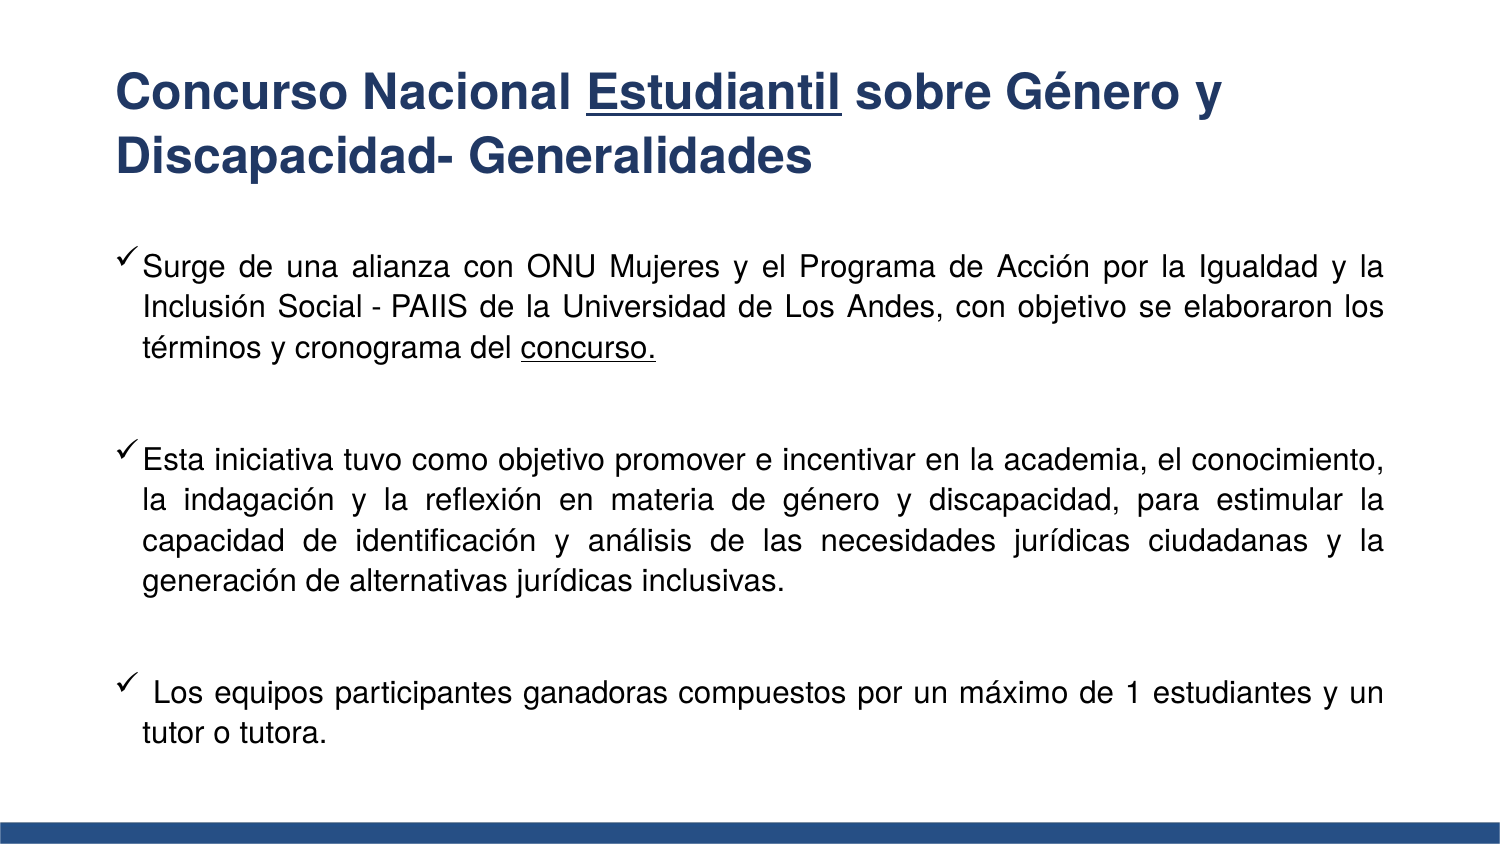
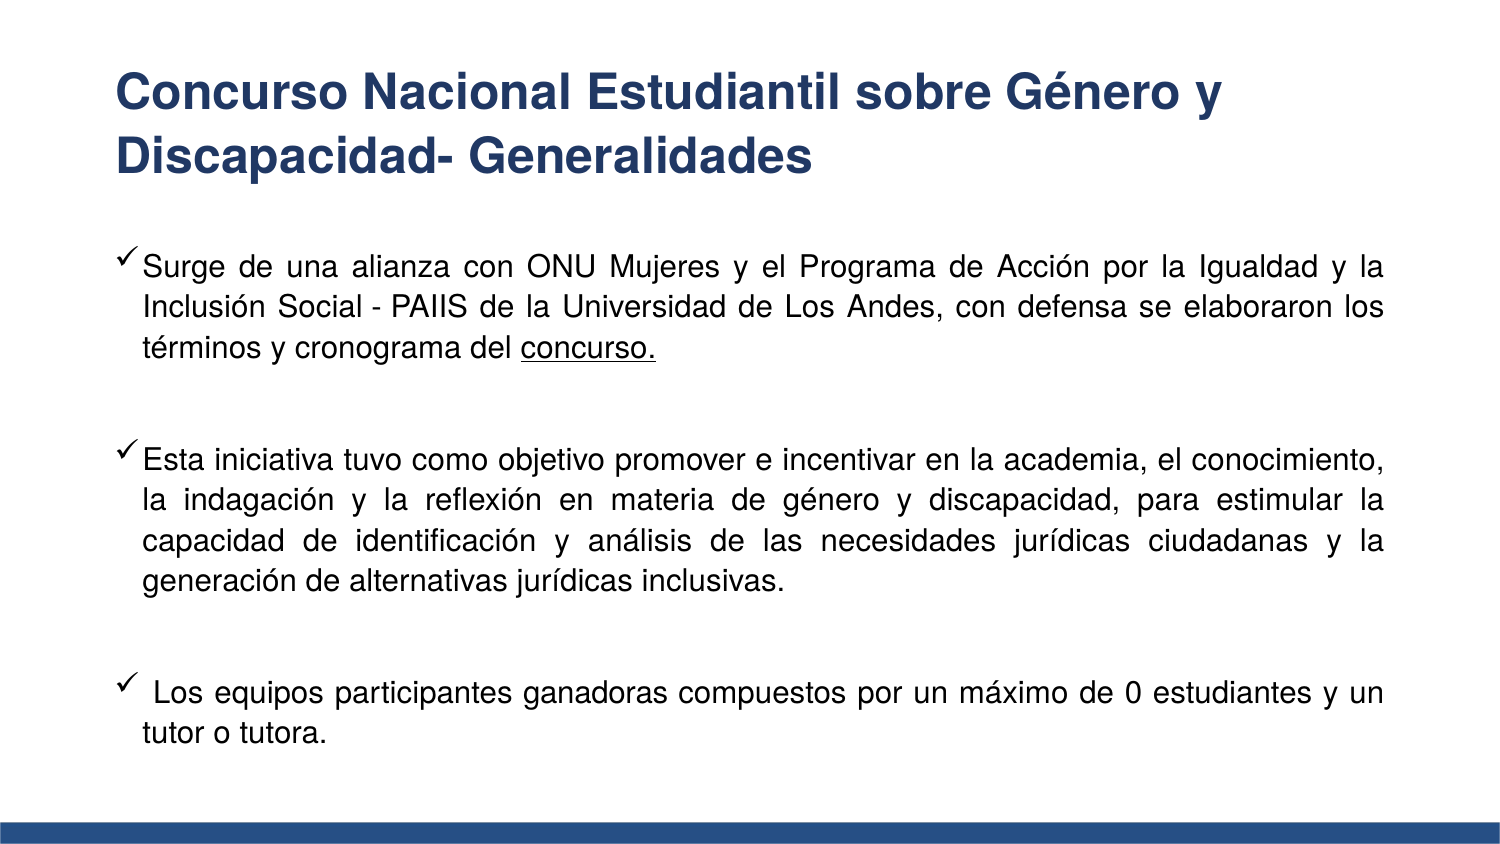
Estudiantil underline: present -> none
con objetivo: objetivo -> defensa
1: 1 -> 0
